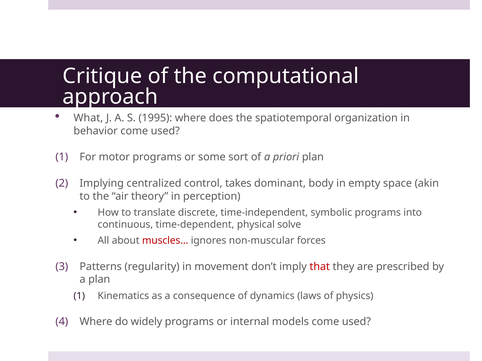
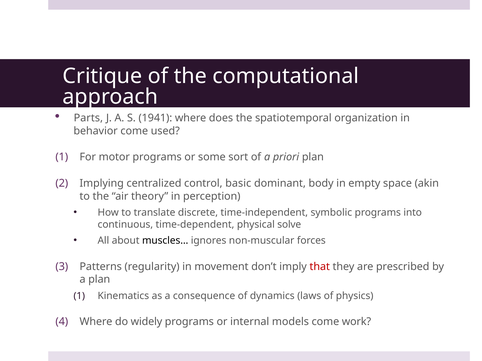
What: What -> Parts
1995: 1995 -> 1941
takes: takes -> basic
muscles… colour: red -> black
models come used: used -> work
